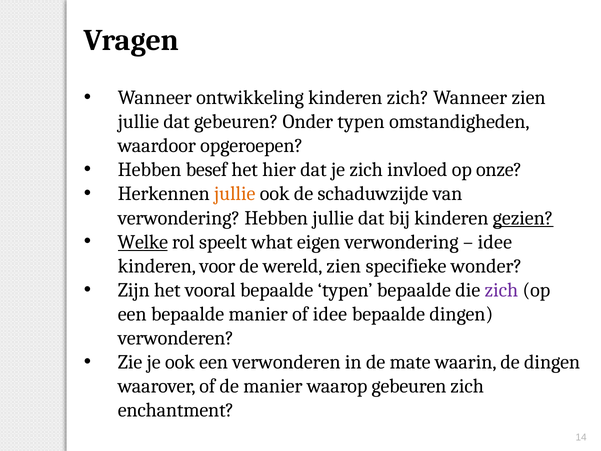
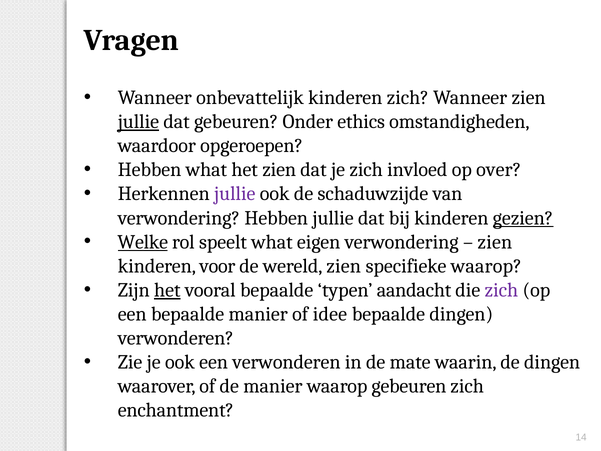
ontwikkeling: ontwikkeling -> onbevattelijk
jullie at (138, 122) underline: none -> present
Onder typen: typen -> ethics
Hebben besef: besef -> what
het hier: hier -> zien
onze: onze -> over
jullie at (235, 194) colour: orange -> purple
idee at (495, 242): idee -> zien
specifieke wonder: wonder -> waarop
het at (167, 290) underline: none -> present
typen bepaalde: bepaalde -> aandacht
